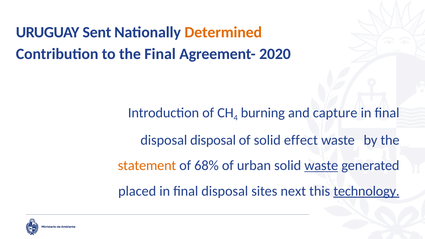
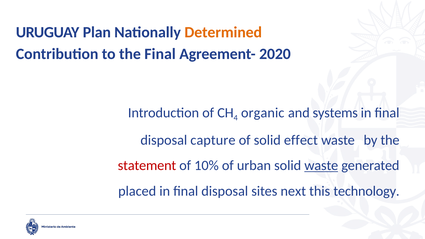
Sent: Sent -> Plan
burning: burning -> organic
capture: capture -> systems
disposal disposal: disposal -> capture
statement colour: orange -> red
68%: 68% -> 10%
technology underline: present -> none
